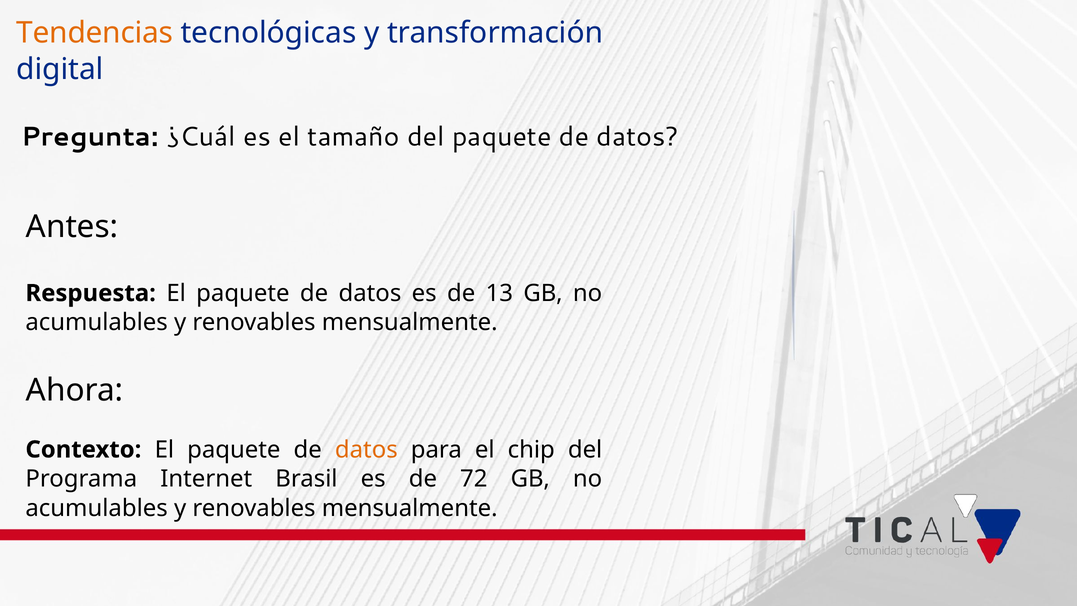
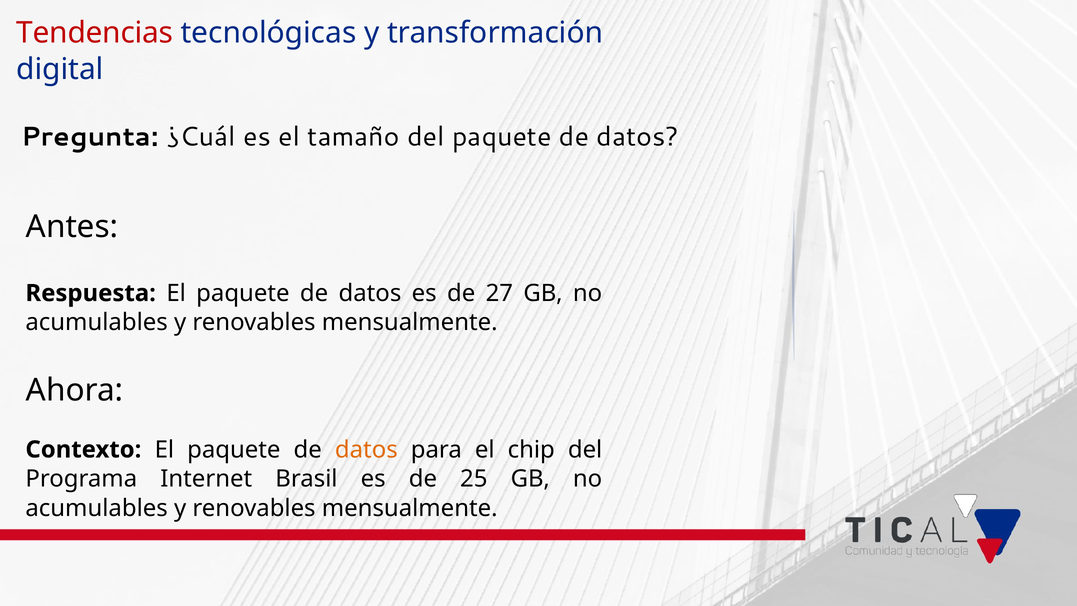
Tendencias colour: orange -> red
13: 13 -> 27
72: 72 -> 25
